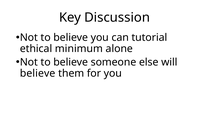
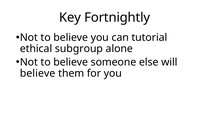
Discussion: Discussion -> Fortnightly
minimum: minimum -> subgroup
